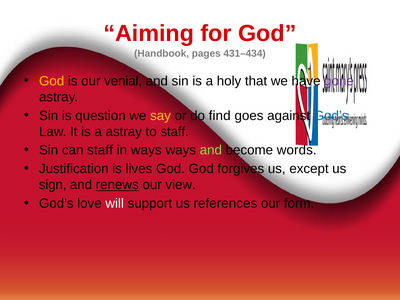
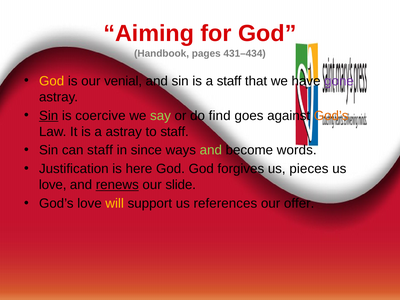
a holy: holy -> staff
Sin at (49, 116) underline: none -> present
question: question -> coercive
say colour: yellow -> light green
God’s at (331, 116) colour: blue -> orange
in ways: ways -> since
lives: lives -> here
except: except -> pieces
sign at (53, 185): sign -> love
view: view -> slide
will colour: white -> yellow
form: form -> offer
